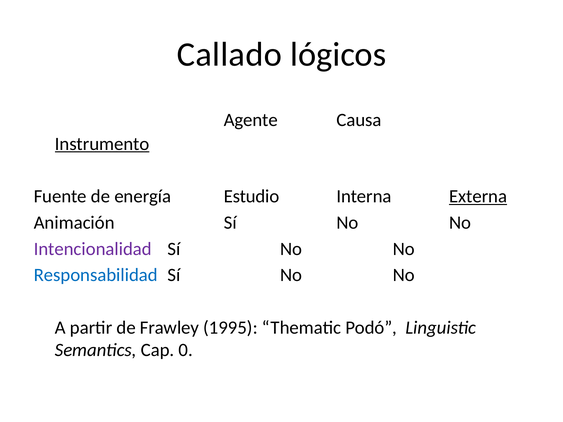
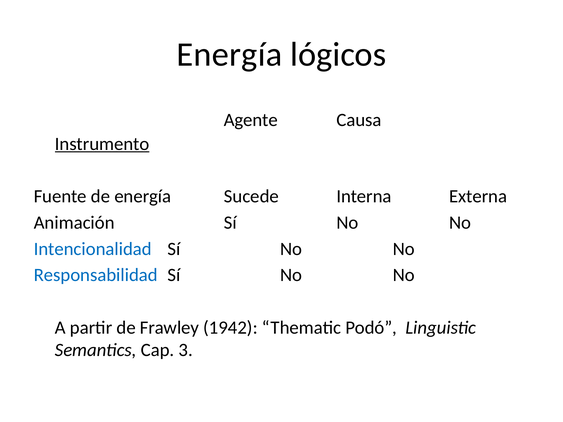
Callado at (229, 55): Callado -> Energía
Estudio: Estudio -> Sucede
Externa underline: present -> none
Intencionalidad colour: purple -> blue
1995: 1995 -> 1942
0: 0 -> 3
